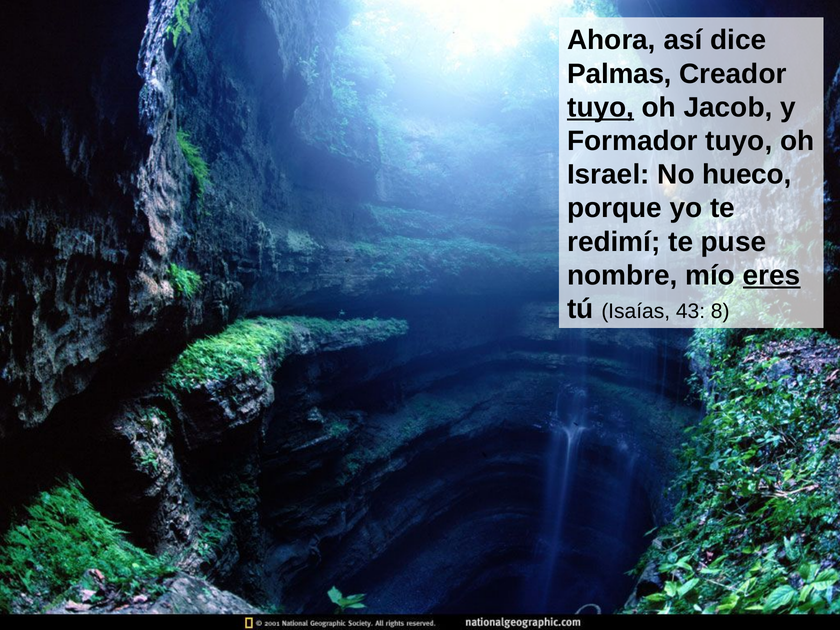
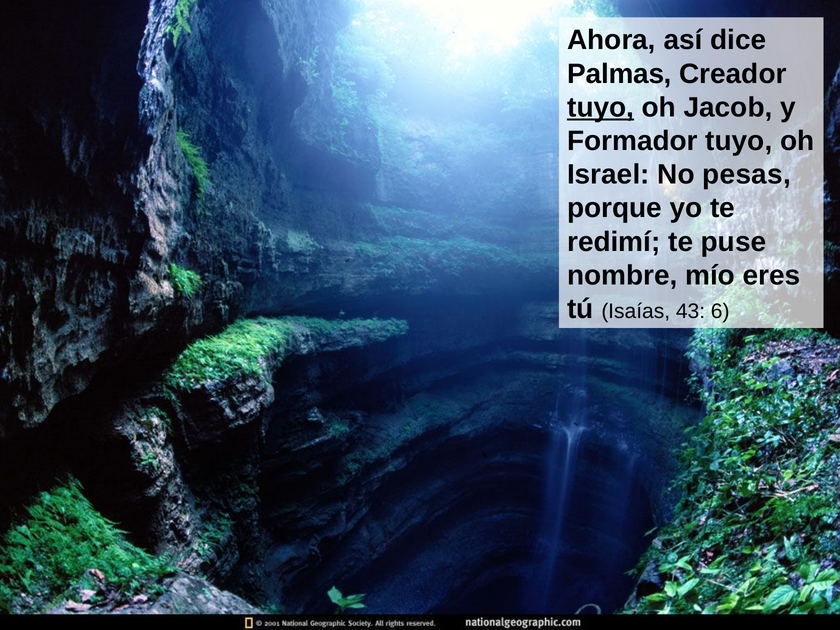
hueco: hueco -> pesas
eres underline: present -> none
8: 8 -> 6
